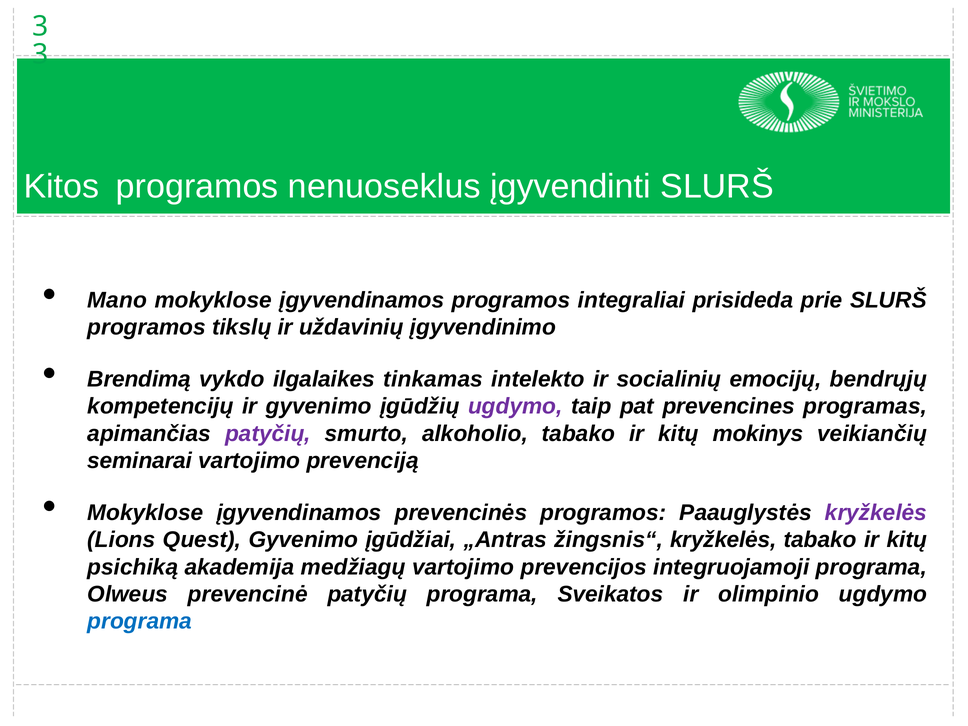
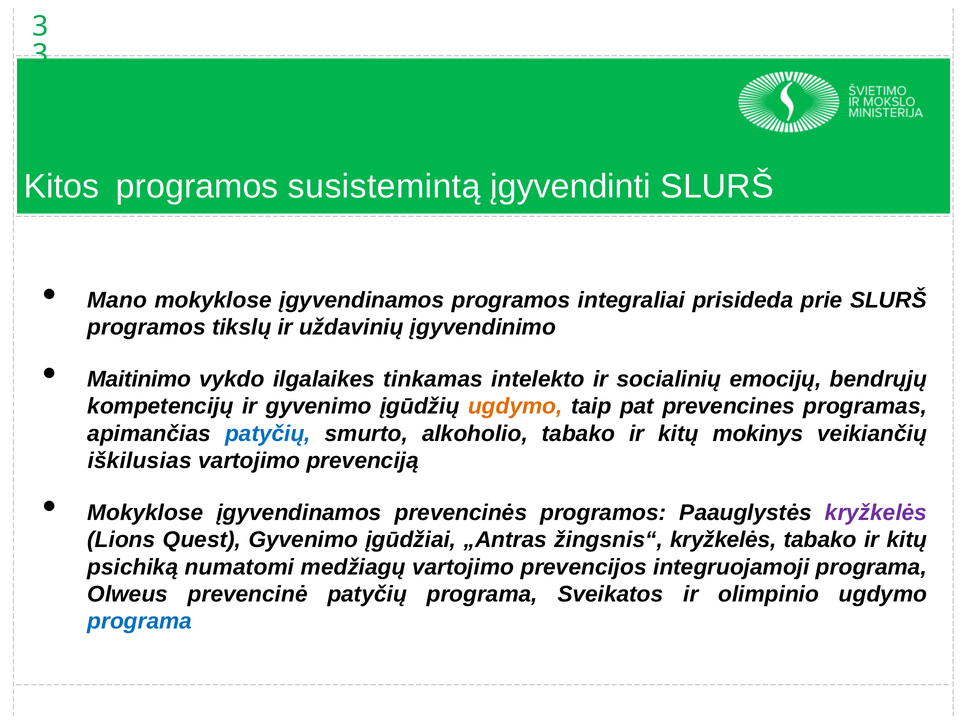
nenuoseklus: nenuoseklus -> susistemintą
Brendimą: Brendimą -> Maitinimo
ugdymo at (515, 406) colour: purple -> orange
patyčių at (268, 434) colour: purple -> blue
seminarai: seminarai -> iškilusias
akademija: akademija -> numatomi
